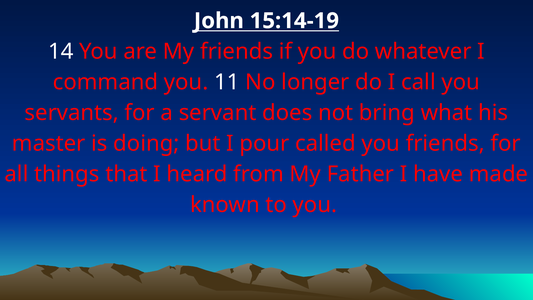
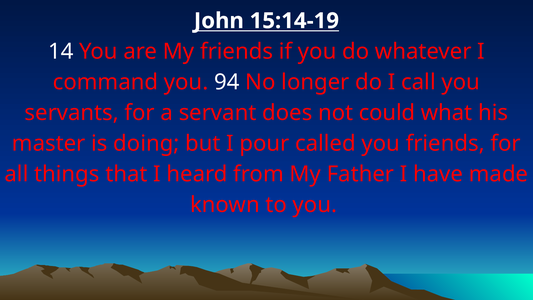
11: 11 -> 94
bring: bring -> could
